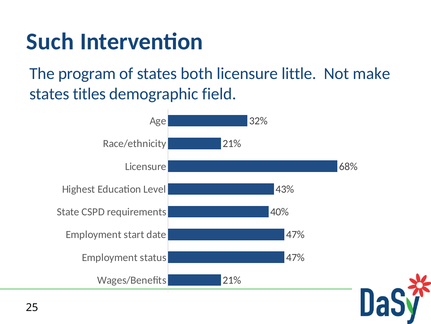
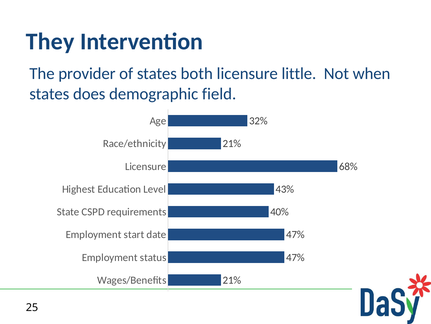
Such: Such -> They
program: program -> provider
make: make -> when
titles: titles -> does
